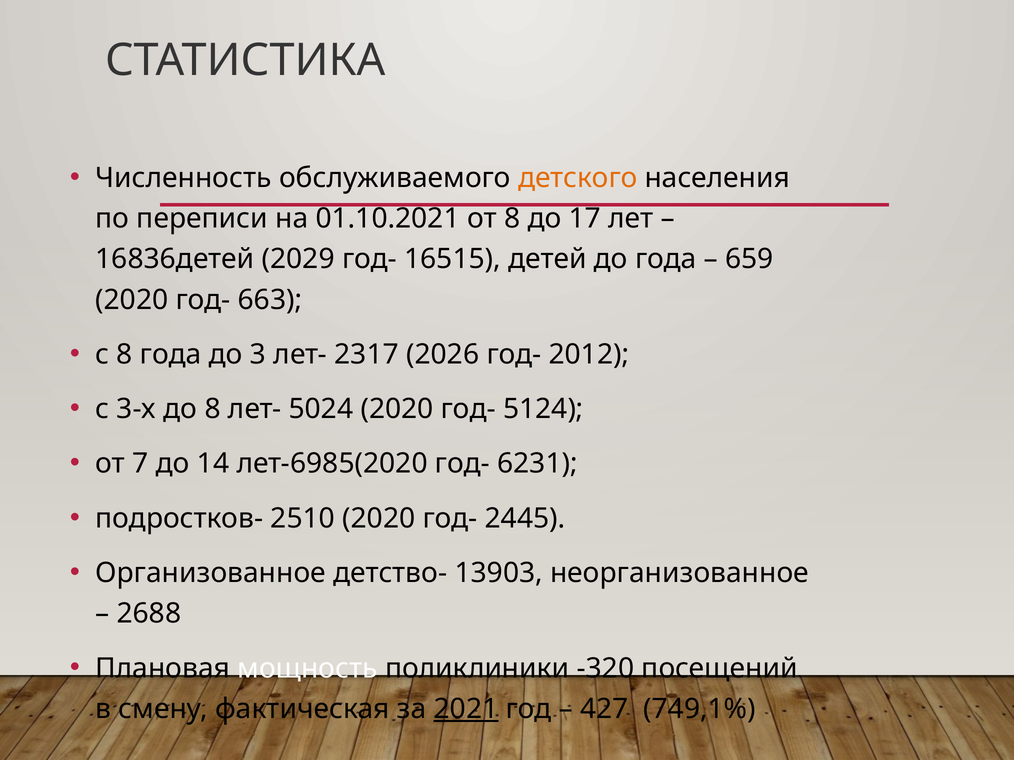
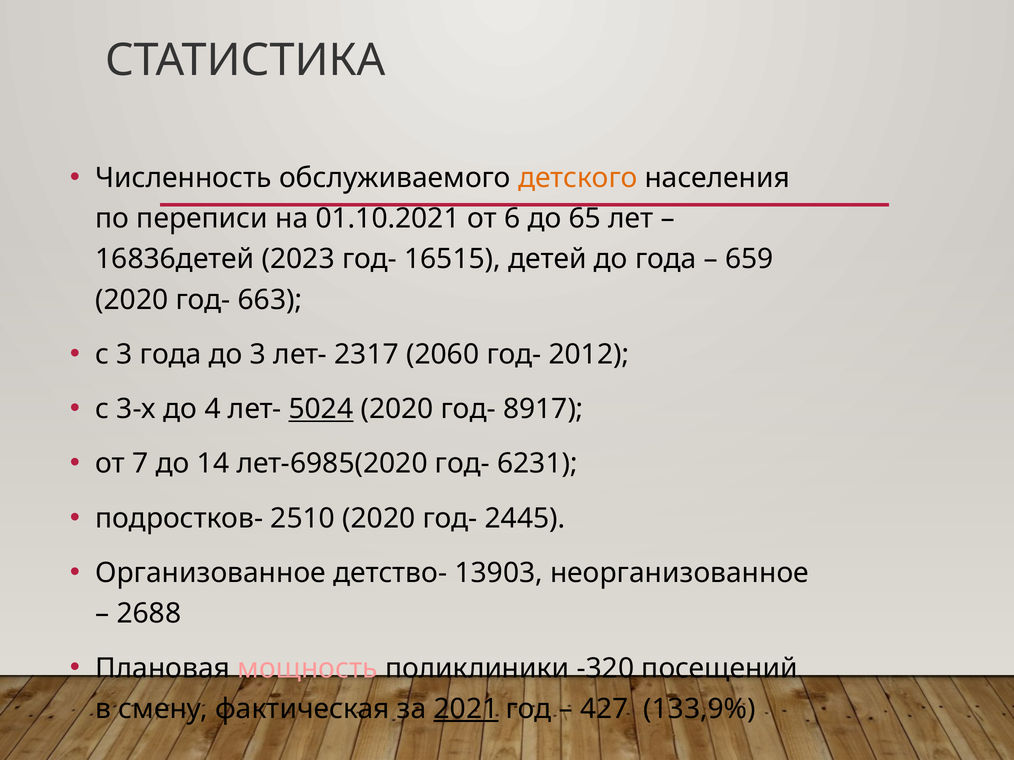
от 8: 8 -> 6
17: 17 -> 65
2029: 2029 -> 2023
с 8: 8 -> 3
2026: 2026 -> 2060
до 8: 8 -> 4
5024 underline: none -> present
5124: 5124 -> 8917
мощность colour: white -> pink
749,1%: 749,1% -> 133,9%
